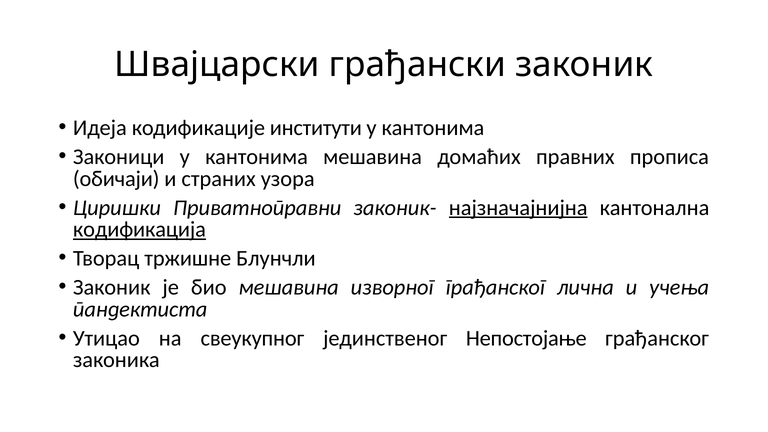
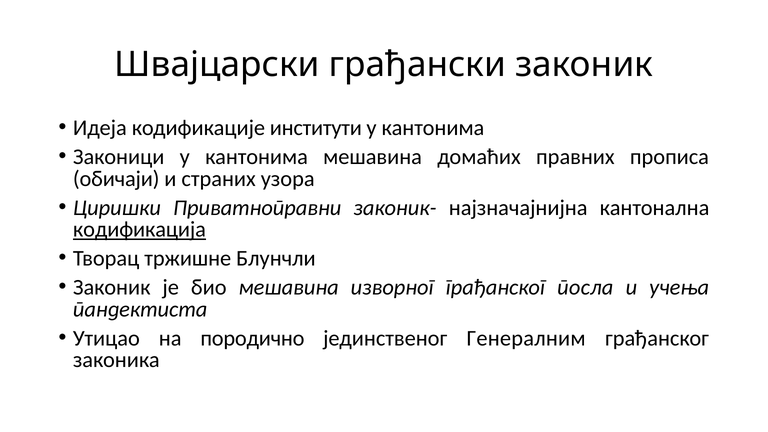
најзначајнијна underline: present -> none
лична: лична -> посла
свеукупног: свеукупног -> породично
Непостојање: Непостојање -> Генералним
